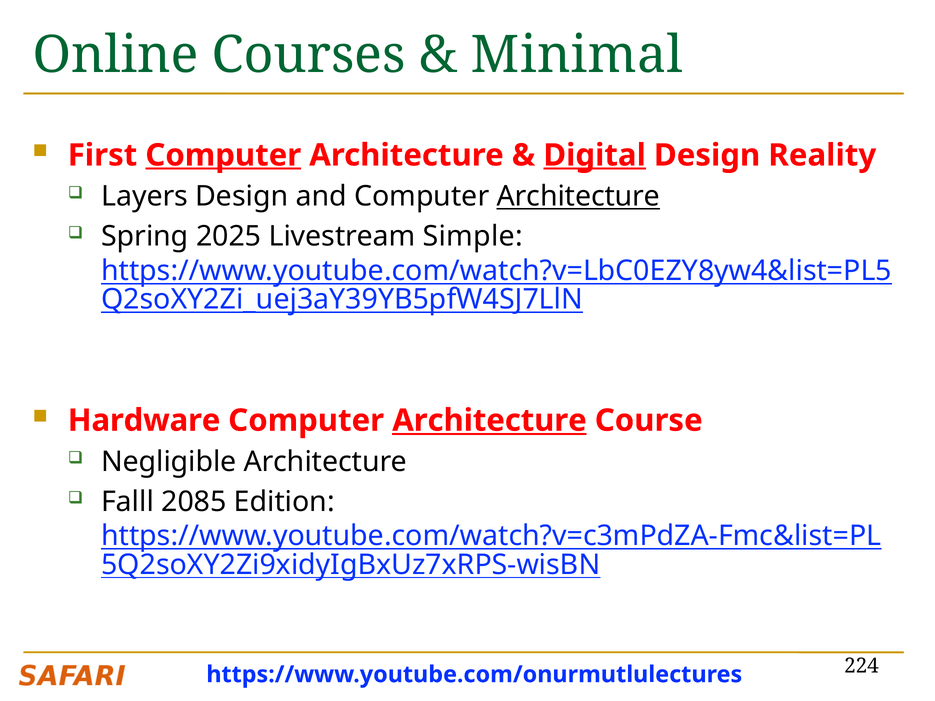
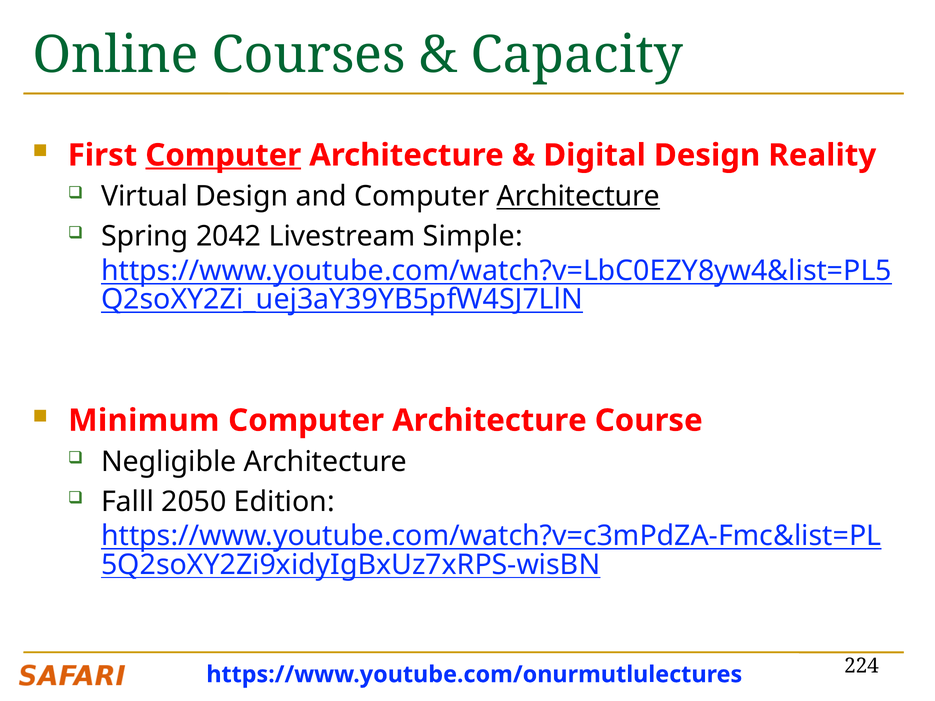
Minimal: Minimal -> Capacity
Digital underline: present -> none
Layers: Layers -> Virtual
2025: 2025 -> 2042
Hardware: Hardware -> Minimum
Architecture at (489, 421) underline: present -> none
2085: 2085 -> 2050
